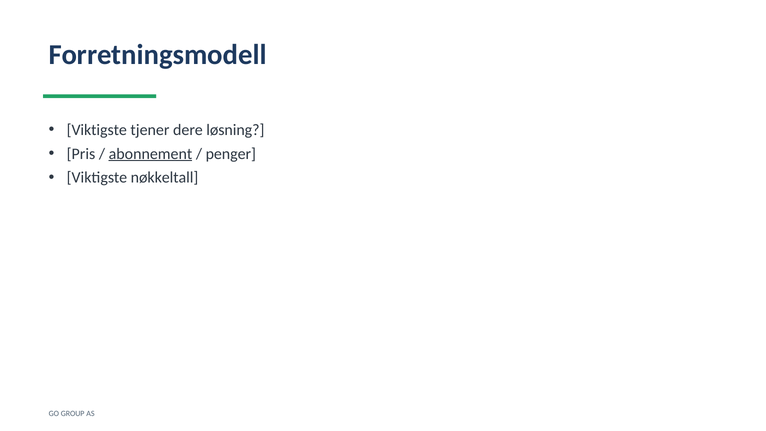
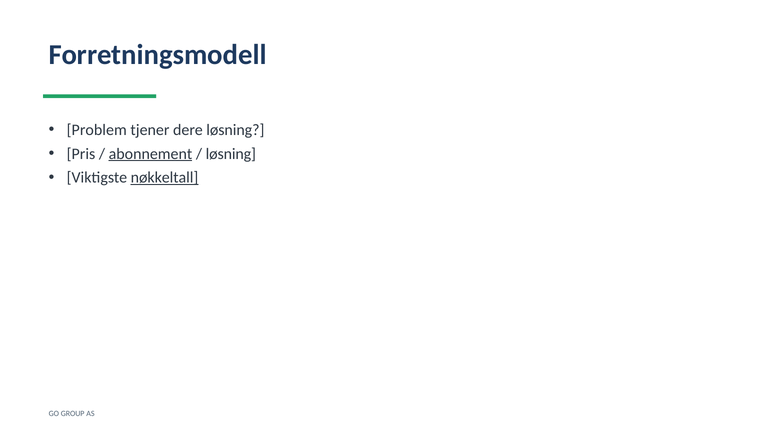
Viktigste at (97, 130): Viktigste -> Problem
penger at (231, 154): penger -> løsning
nøkkeltall underline: none -> present
